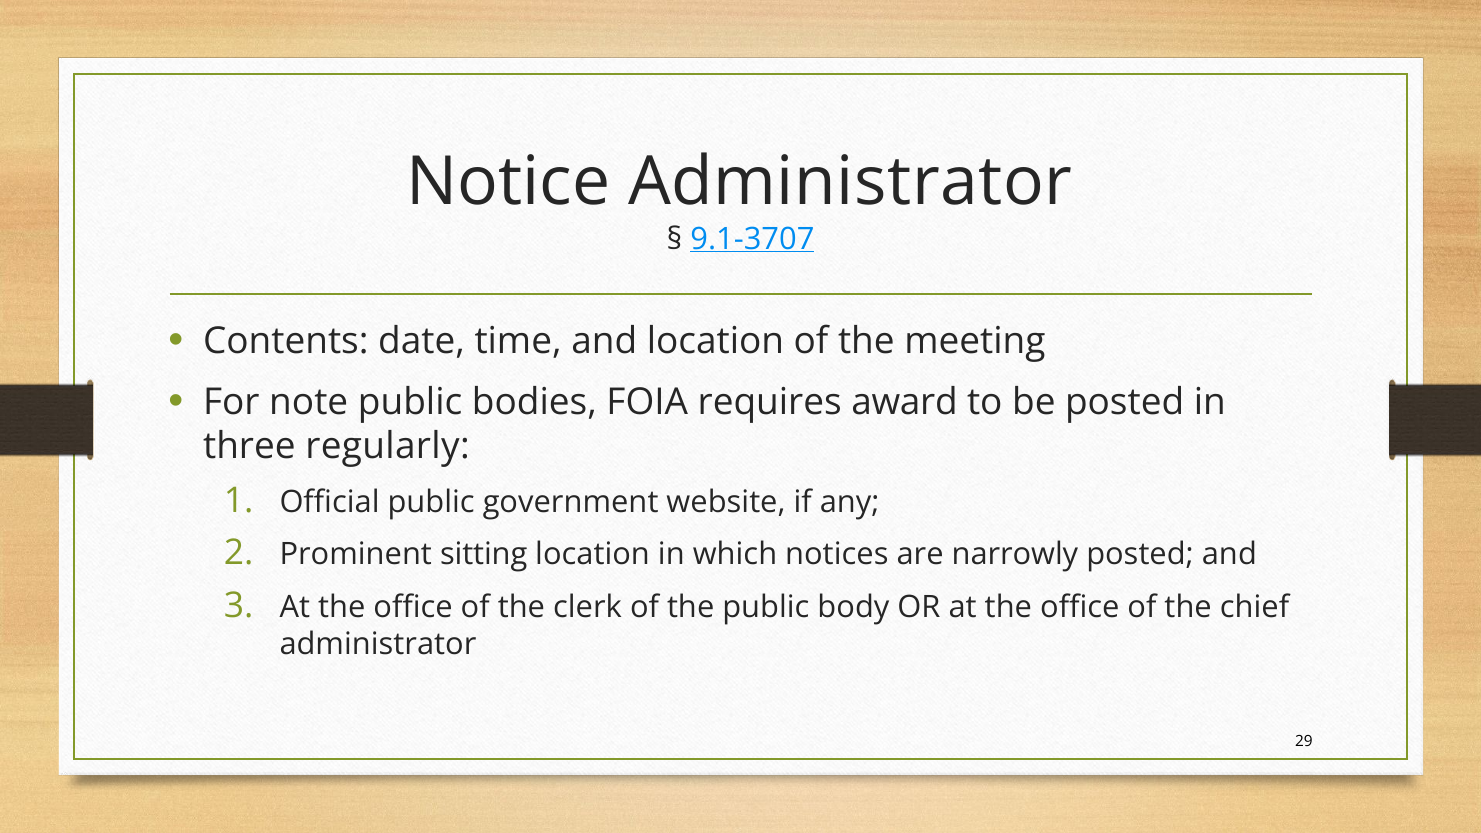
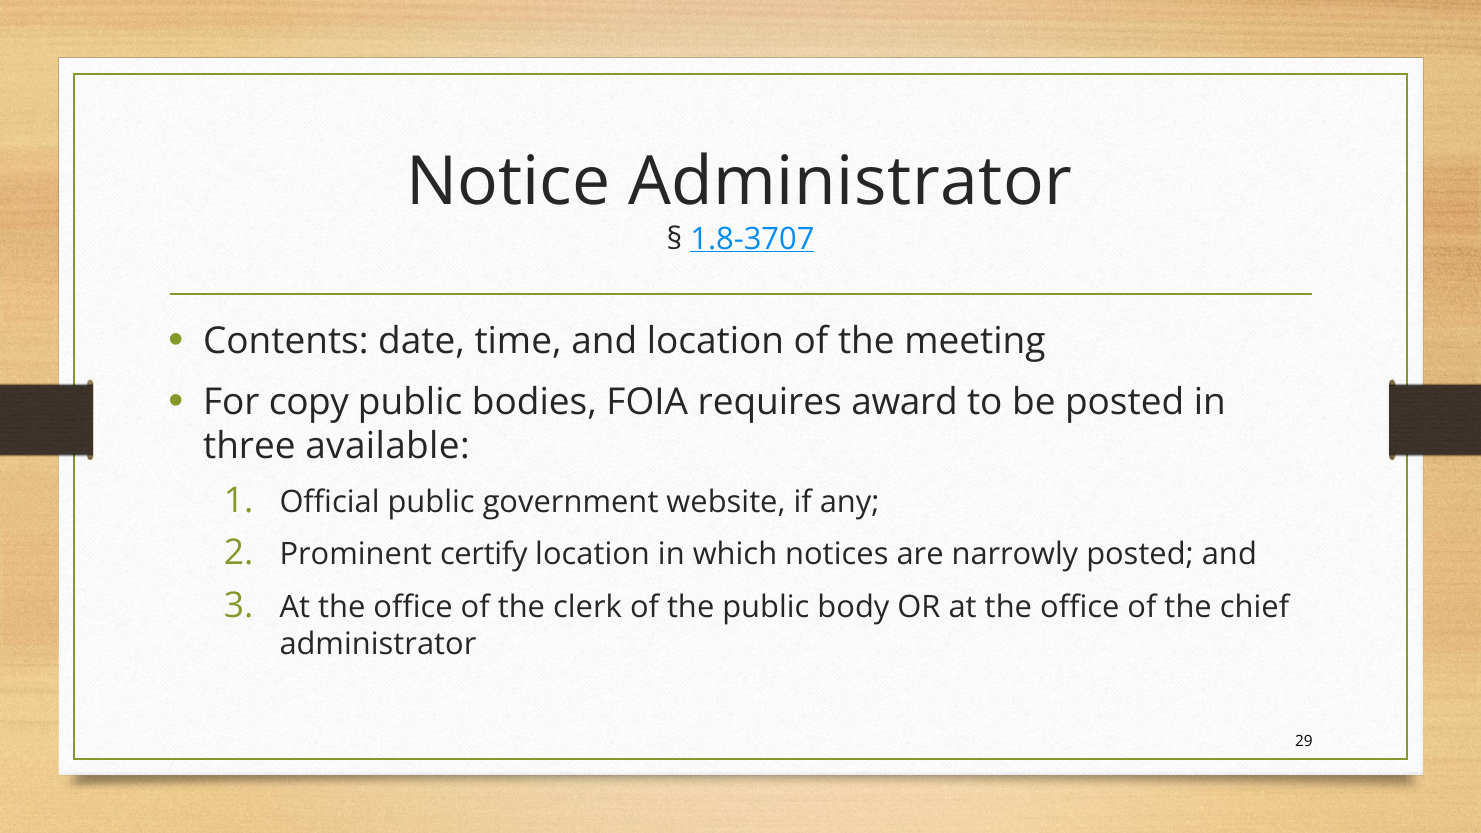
9.1-3707: 9.1-3707 -> 1.8-3707
note: note -> copy
regularly: regularly -> available
sitting: sitting -> certify
